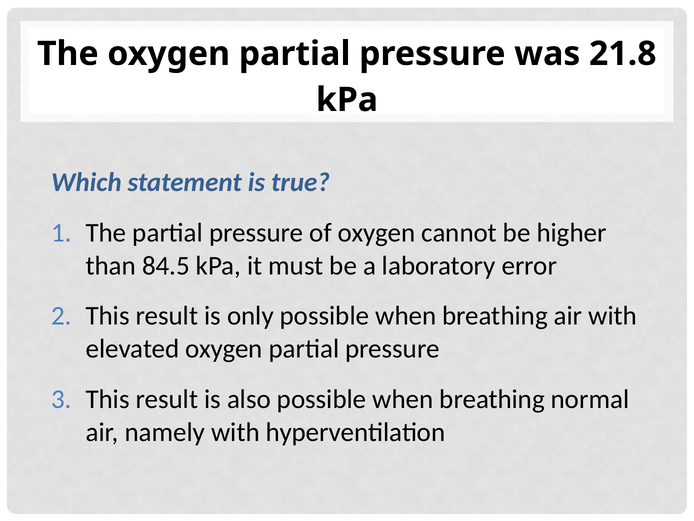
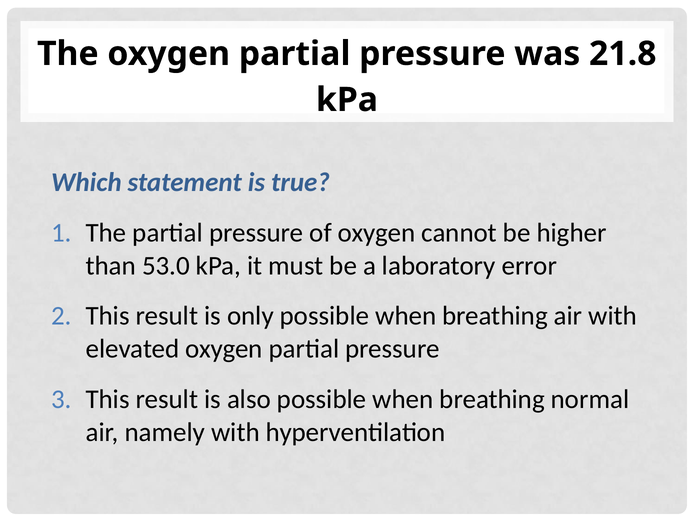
84.5: 84.5 -> 53.0
